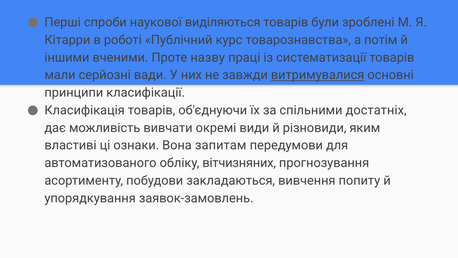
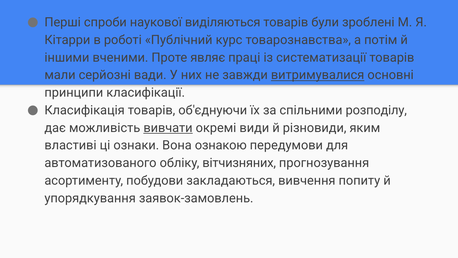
назву: назву -> являє
достатніх: достатніх -> розподілу
вивчати underline: none -> present
запитам: запитам -> ознакою
